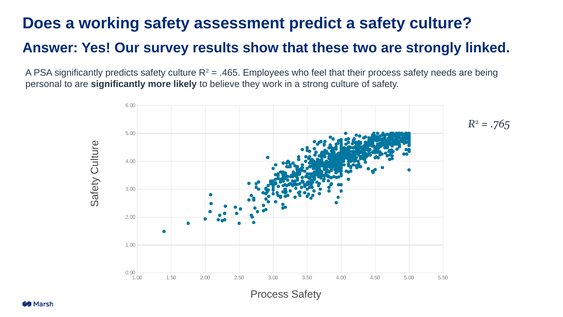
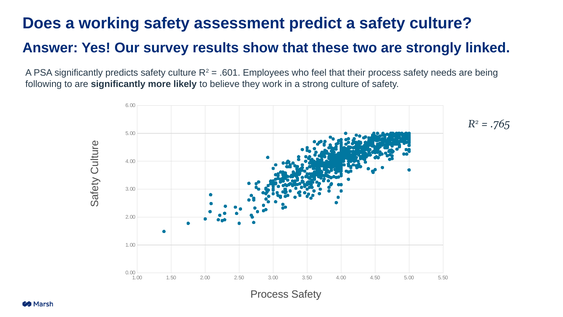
.465: .465 -> .601
personal: personal -> following
